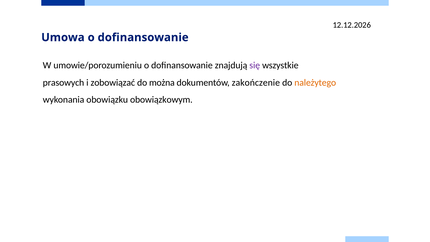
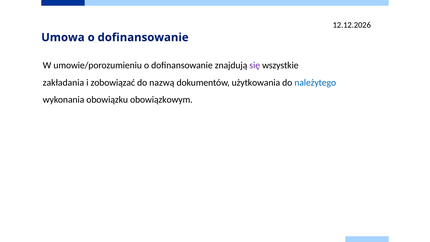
prasowych: prasowych -> zakładania
można: można -> nazwą
zakończenie: zakończenie -> użytkowania
należytego colour: orange -> blue
